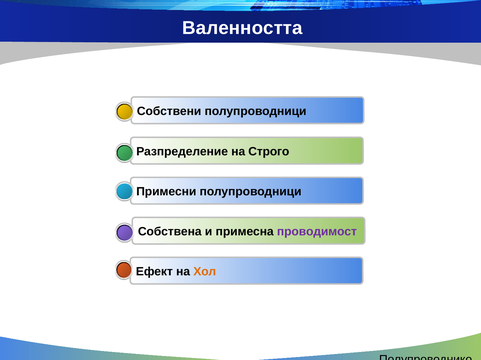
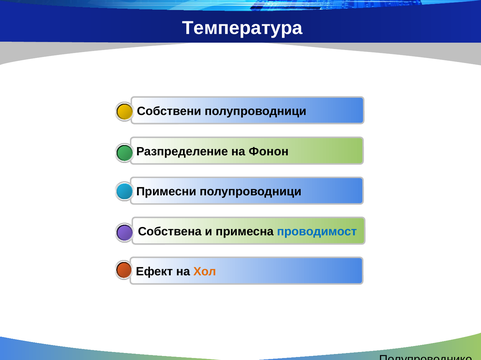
Валенността: Валенността -> Температура
Строго: Строго -> Фонон
проводимост colour: purple -> blue
